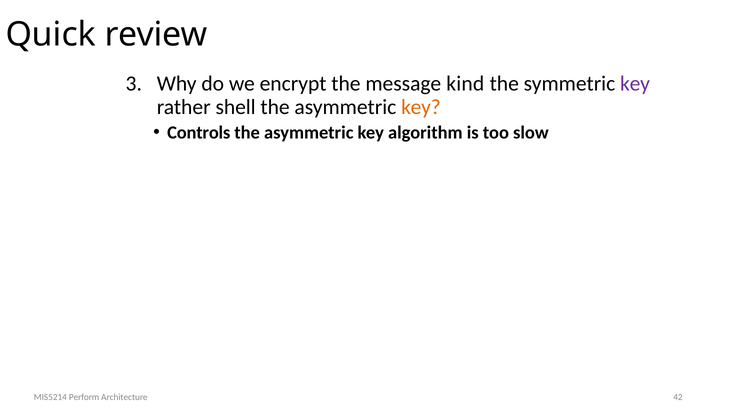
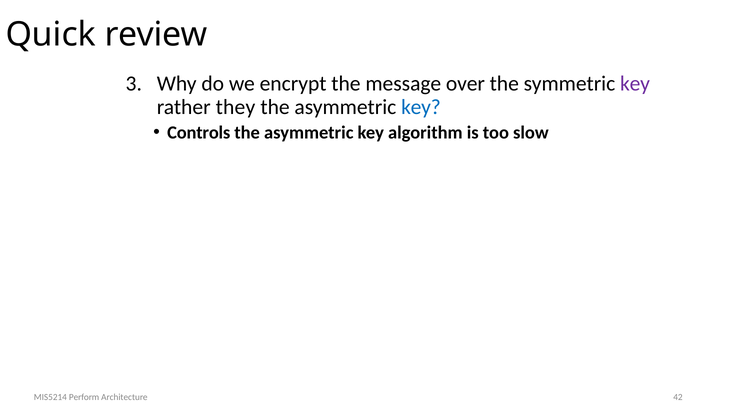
kind: kind -> over
shell: shell -> they
key at (421, 107) colour: orange -> blue
